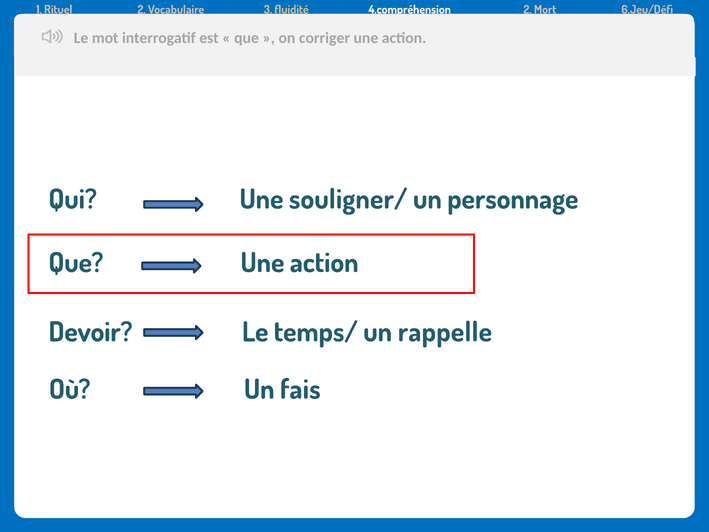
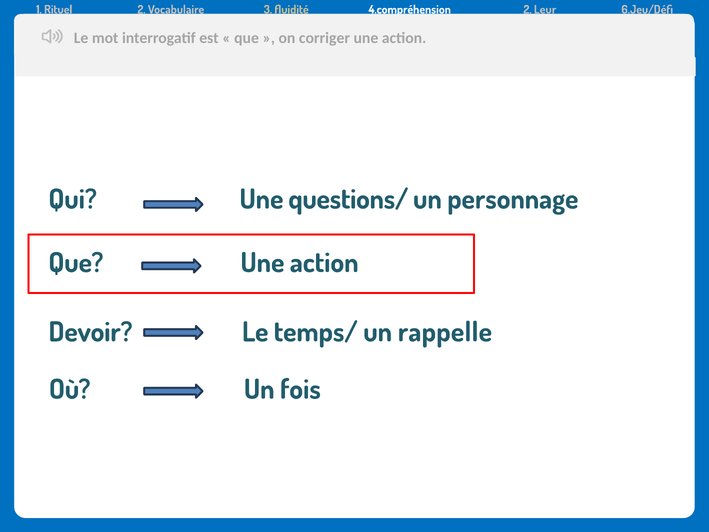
Mort: Mort -> Leur
souligner/: souligner/ -> questions/
fais: fais -> fois
